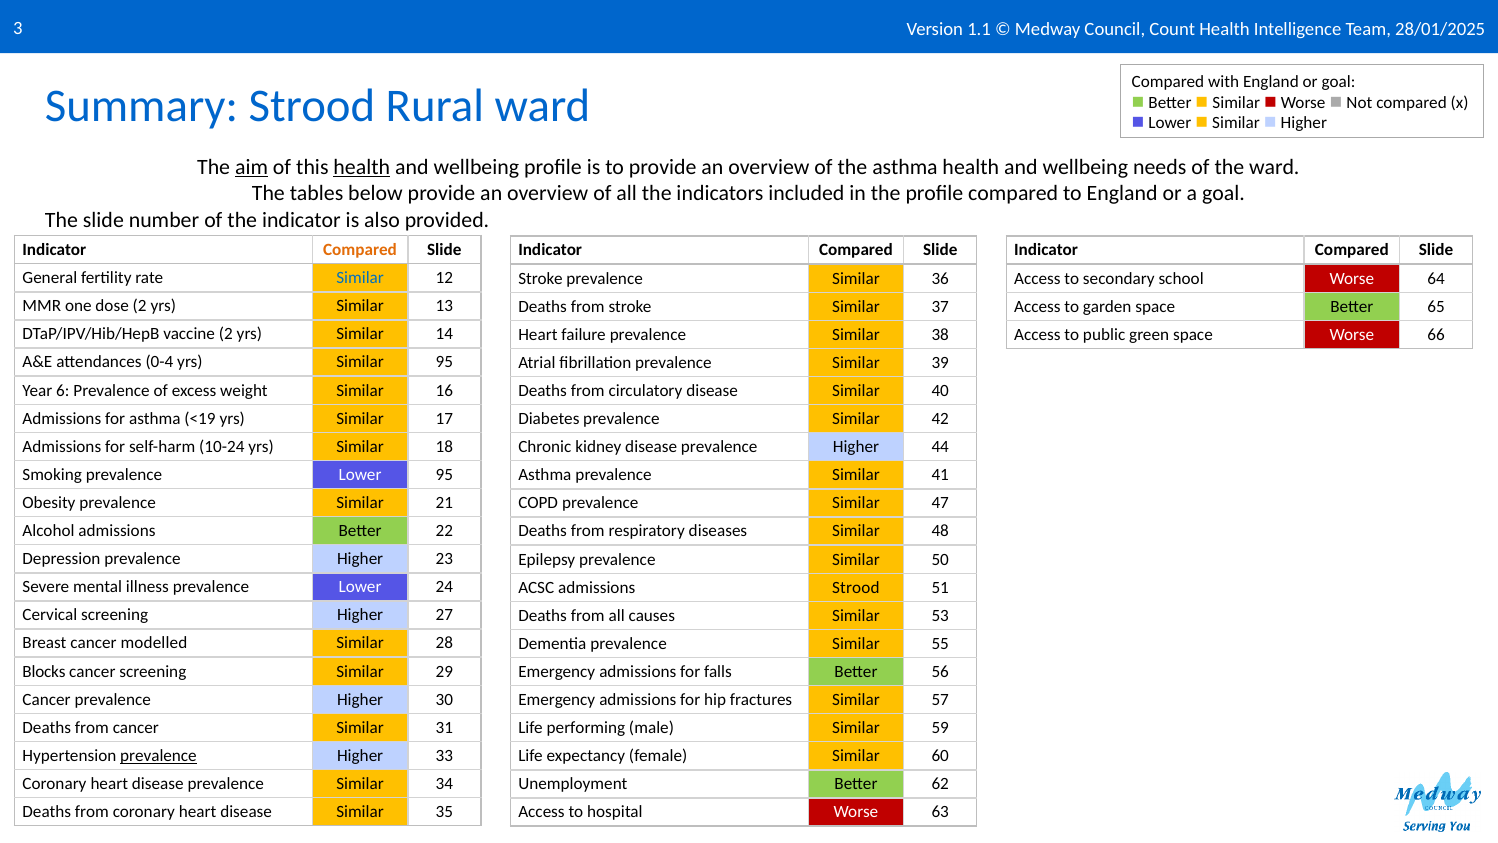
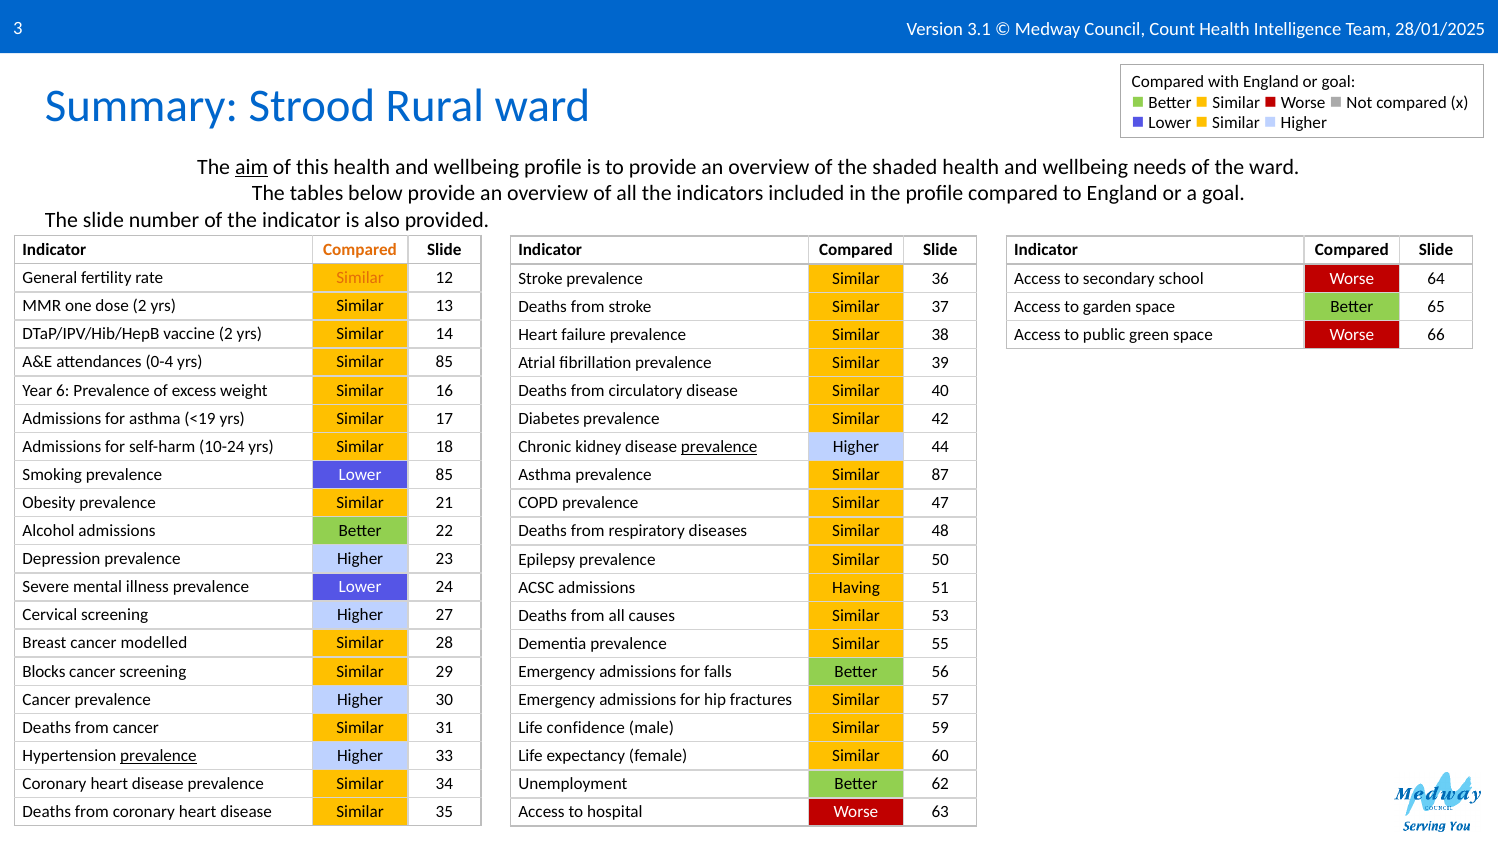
1.1: 1.1 -> 3.1
health at (362, 167) underline: present -> none
the asthma: asthma -> shaded
Similar at (360, 278) colour: blue -> orange
Similar 95: 95 -> 85
prevalence at (719, 447) underline: none -> present
Lower 95: 95 -> 85
41: 41 -> 87
admissions Strood: Strood -> Having
performing: performing -> confidence
